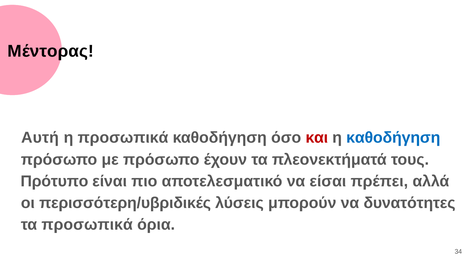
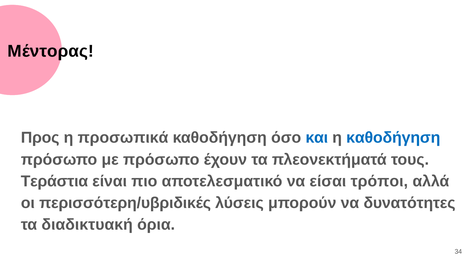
Αυτή: Αυτή -> Προς
και colour: red -> blue
Πρότυπο: Πρότυπο -> Τεράστια
πρέπει: πρέπει -> τρόποι
τα προσωπικά: προσωπικά -> διαδικτυακή
